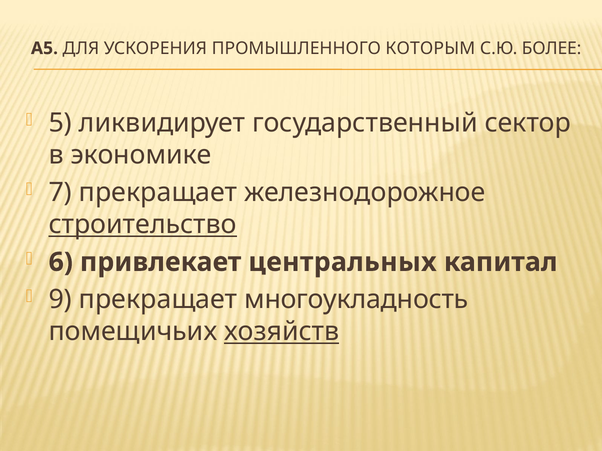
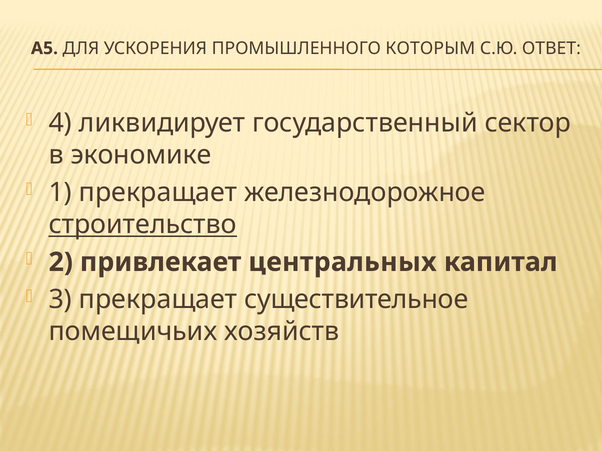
БОЛЕЕ: БОЛЕЕ -> ОТВЕТ
5: 5 -> 4
7: 7 -> 1
6: 6 -> 2
9: 9 -> 3
многоукладность: многоукладность -> существительное
хозяйств underline: present -> none
